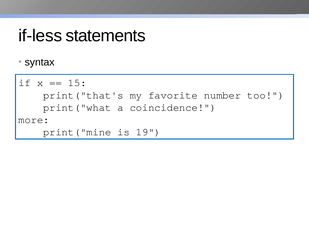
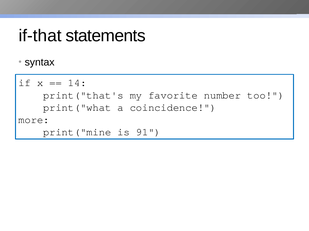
if-less: if-less -> if-that
15: 15 -> 14
19: 19 -> 91
